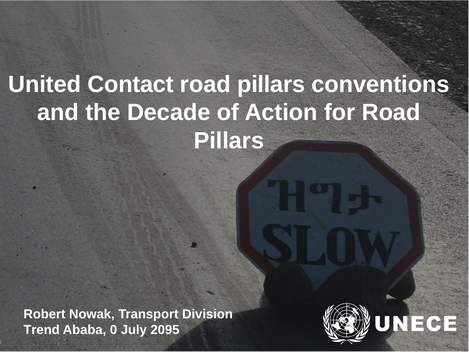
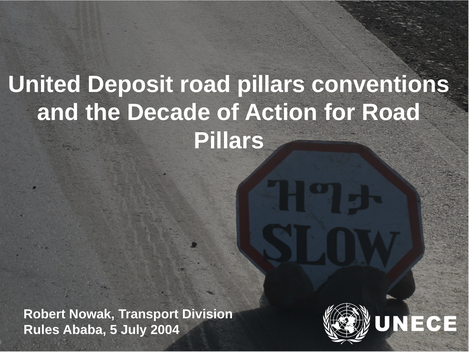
Contact: Contact -> Deposit
Trend: Trend -> Rules
0: 0 -> 5
2095: 2095 -> 2004
